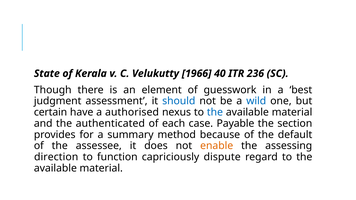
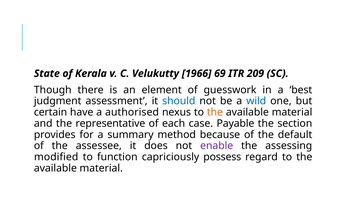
40: 40 -> 69
236: 236 -> 209
the at (215, 112) colour: blue -> orange
authenticated: authenticated -> representative
enable colour: orange -> purple
direction: direction -> modified
dispute: dispute -> possess
